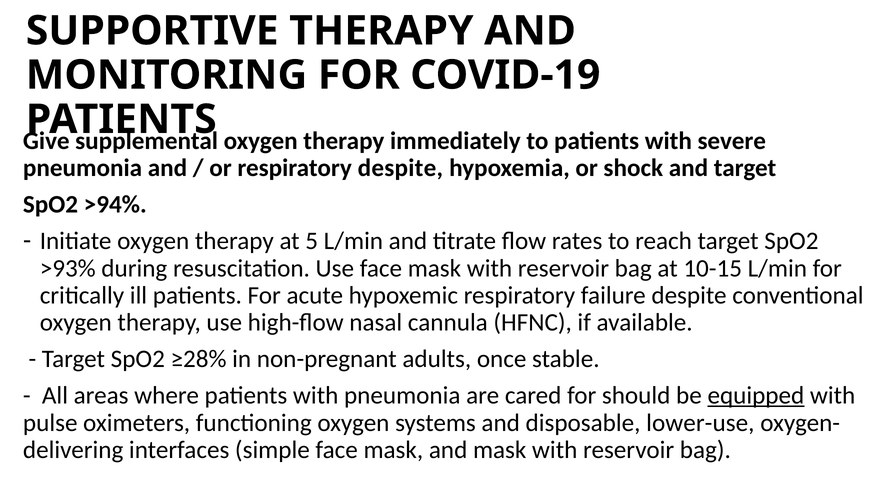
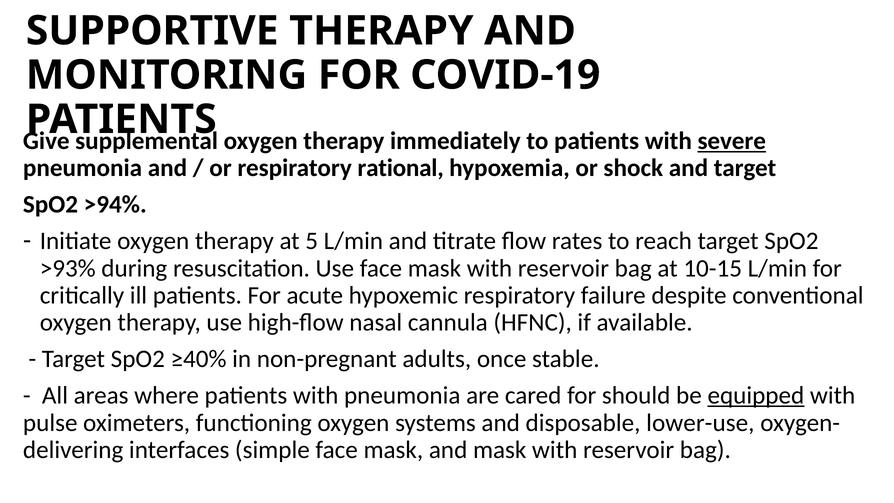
severe underline: none -> present
respiratory despite: despite -> rational
≥28%: ≥28% -> ≥40%
